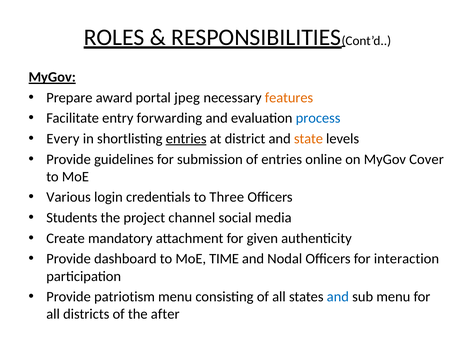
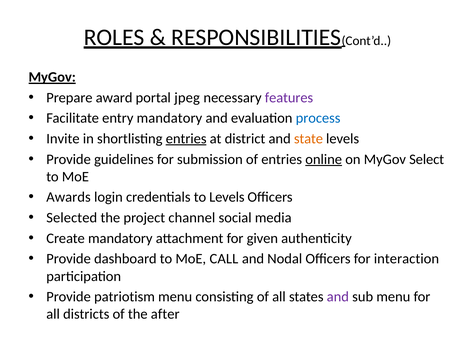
features colour: orange -> purple
entry forwarding: forwarding -> mandatory
Every: Every -> Invite
online underline: none -> present
Cover: Cover -> Select
Various: Various -> Awards
to Three: Three -> Levels
Students: Students -> Selected
TIME: TIME -> CALL
and at (338, 297) colour: blue -> purple
